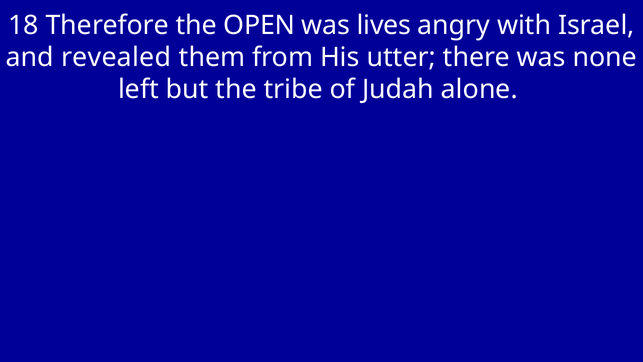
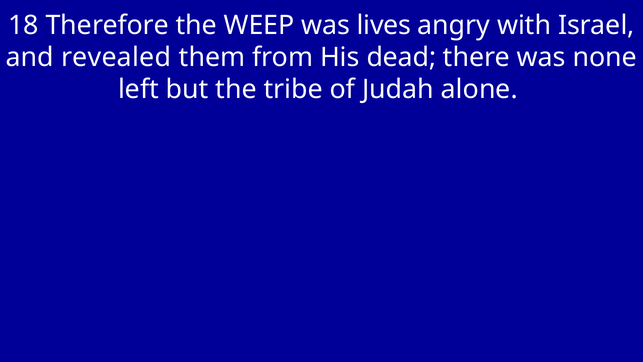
OPEN: OPEN -> WEEP
utter: utter -> dead
